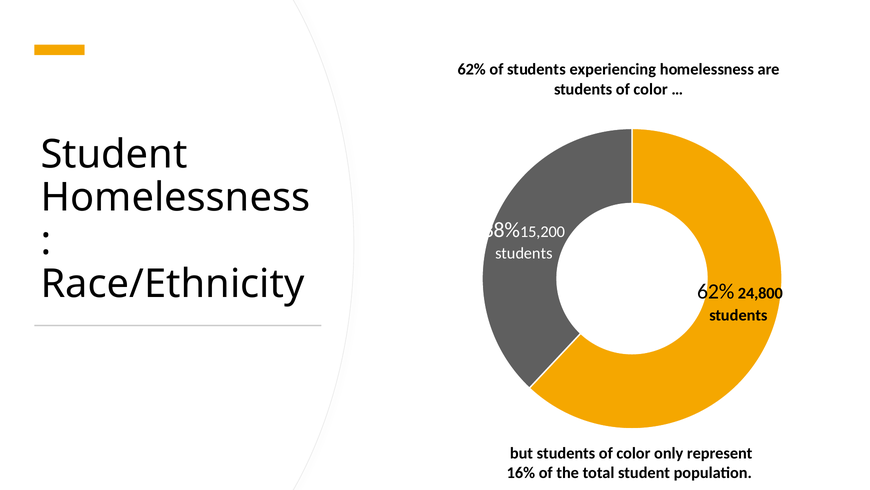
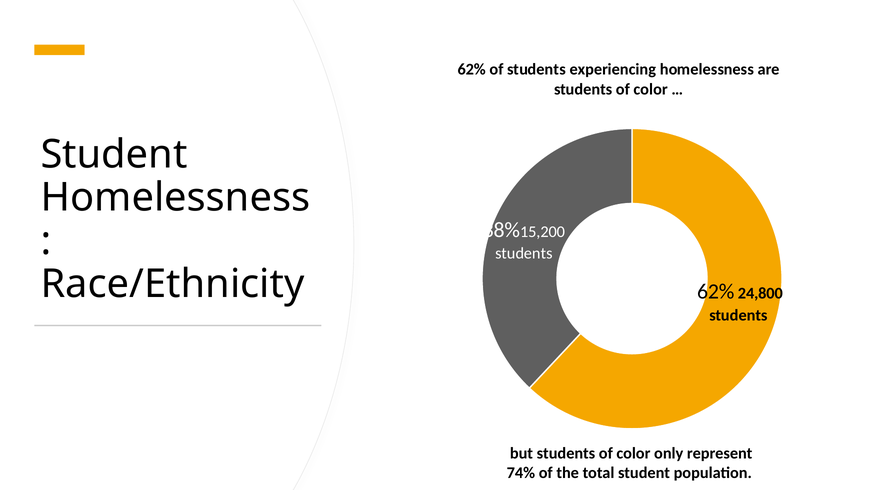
16%: 16% -> 74%
